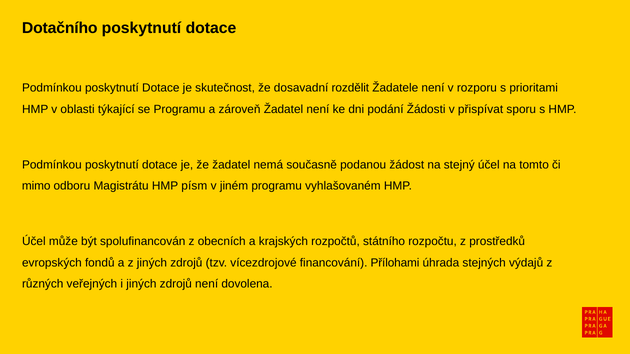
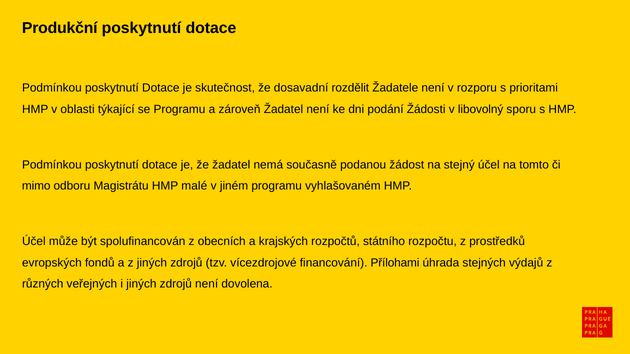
Dotačního: Dotačního -> Produkční
přispívat: přispívat -> libovolný
písm: písm -> malé
